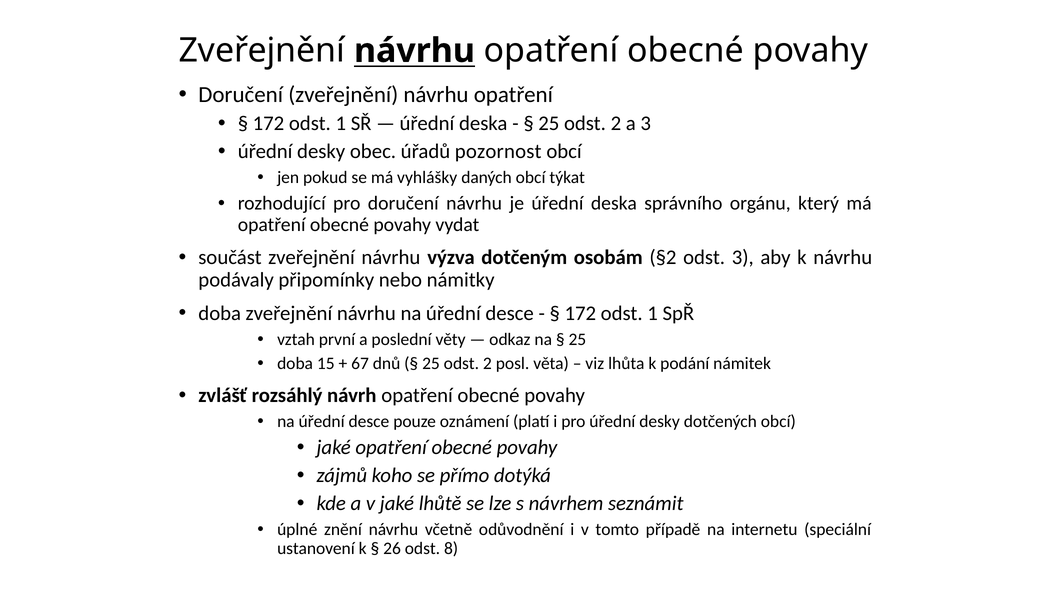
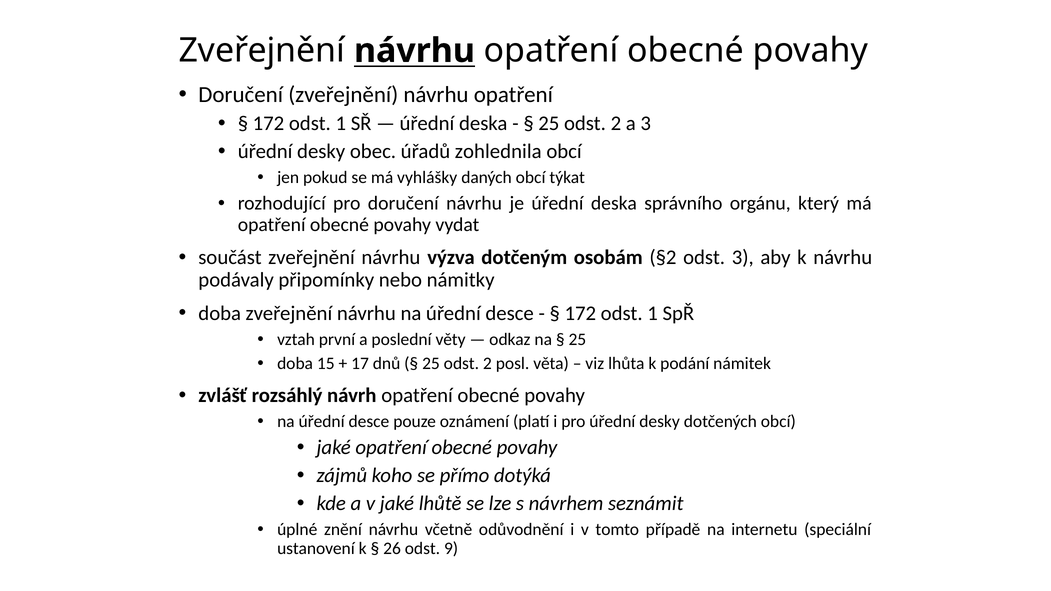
pozornost: pozornost -> zohlednila
67: 67 -> 17
8: 8 -> 9
